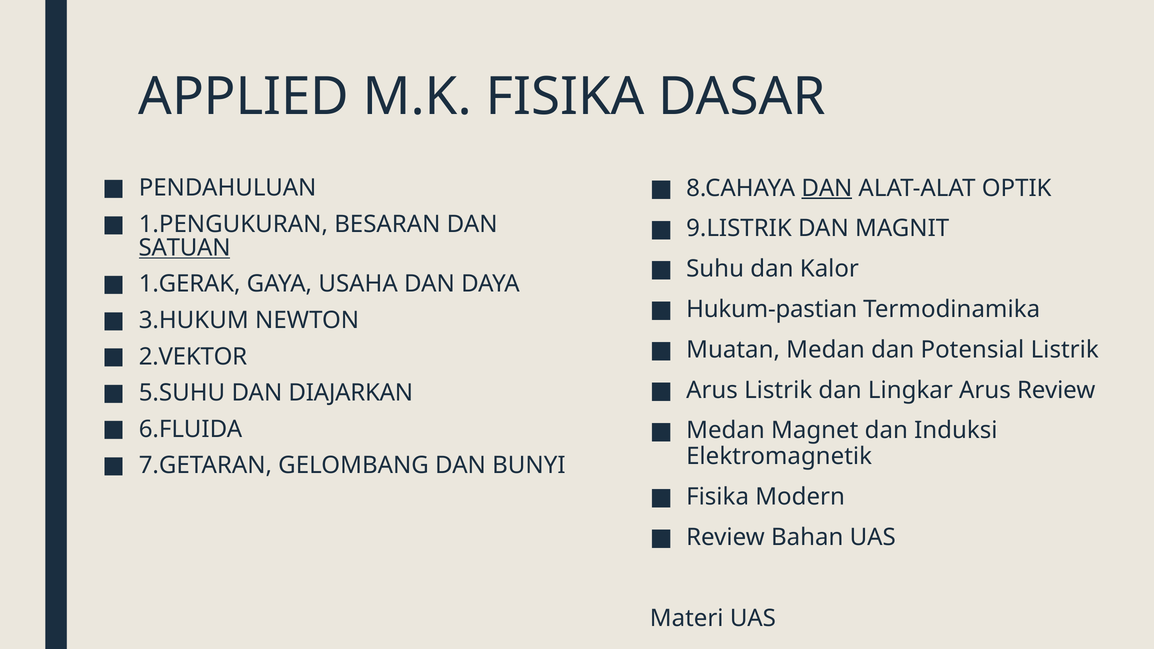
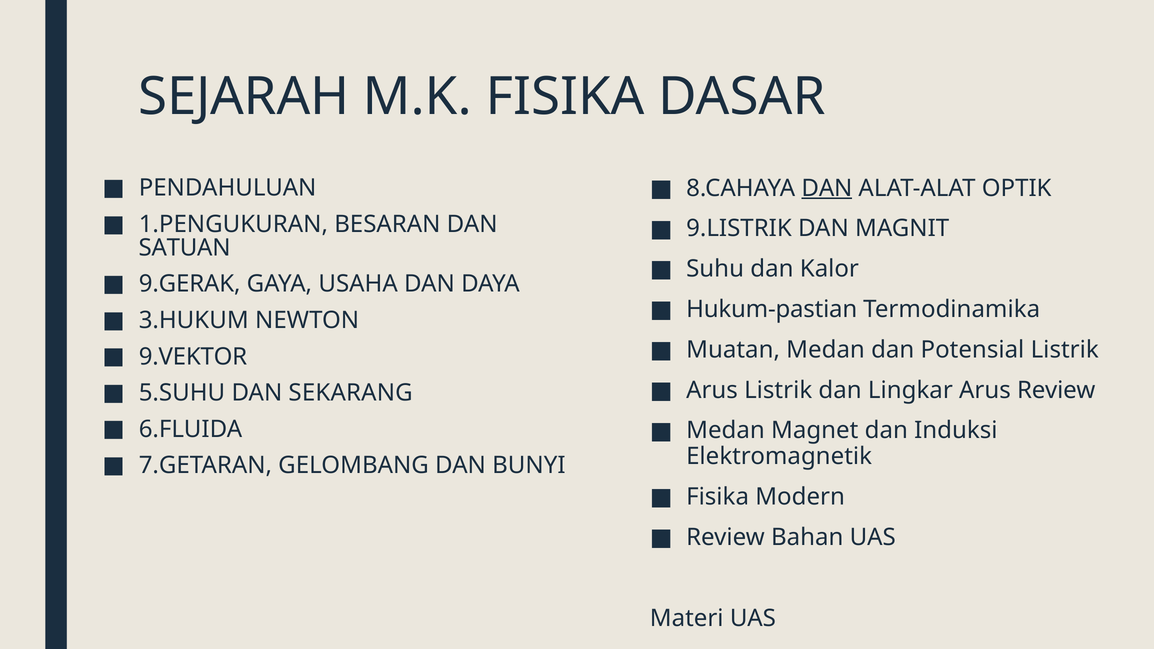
APPLIED: APPLIED -> SEJARAH
SATUAN underline: present -> none
1.GERAK: 1.GERAK -> 9.GERAK
2.VEKTOR: 2.VEKTOR -> 9.VEKTOR
DIAJARKAN: DIAJARKAN -> SEKARANG
